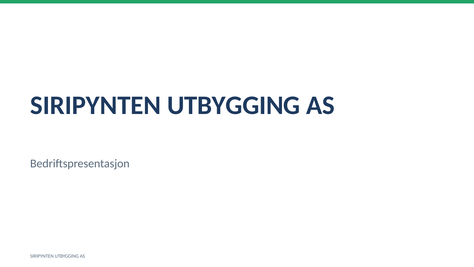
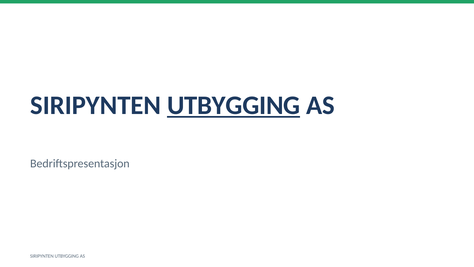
UTBYGGING at (234, 105) underline: none -> present
